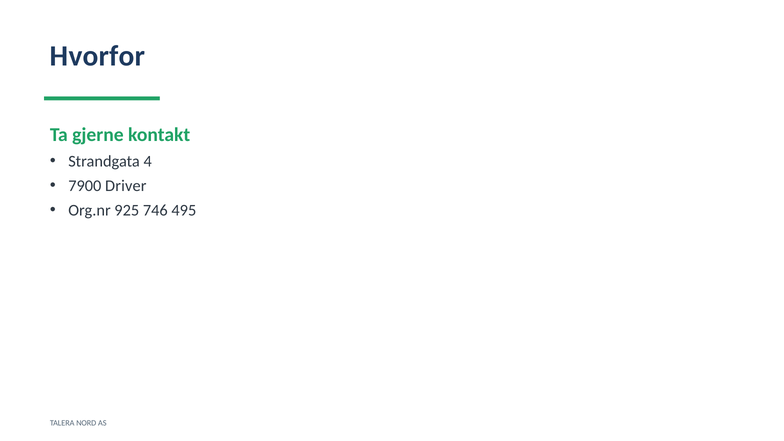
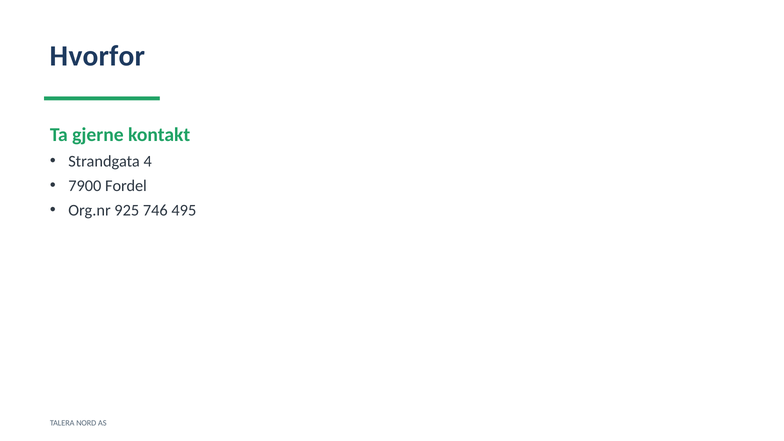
Driver: Driver -> Fordel
